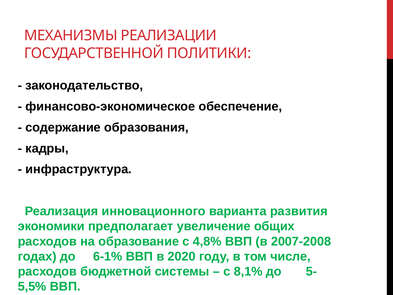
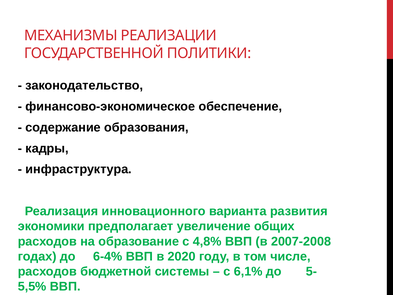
6-1%: 6-1% -> 6-4%
8,1%: 8,1% -> 6,1%
